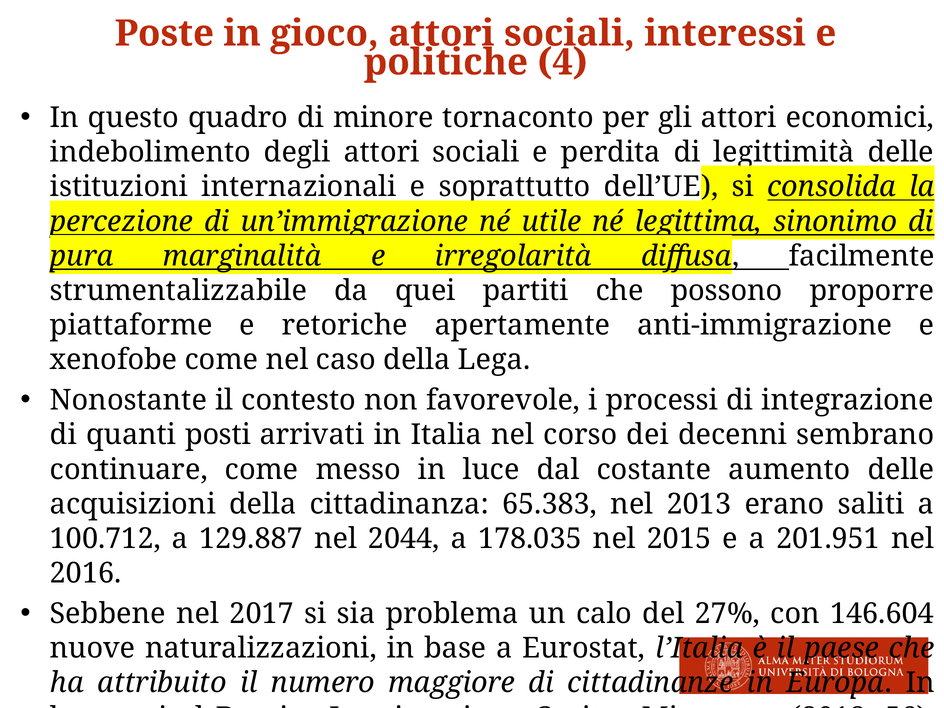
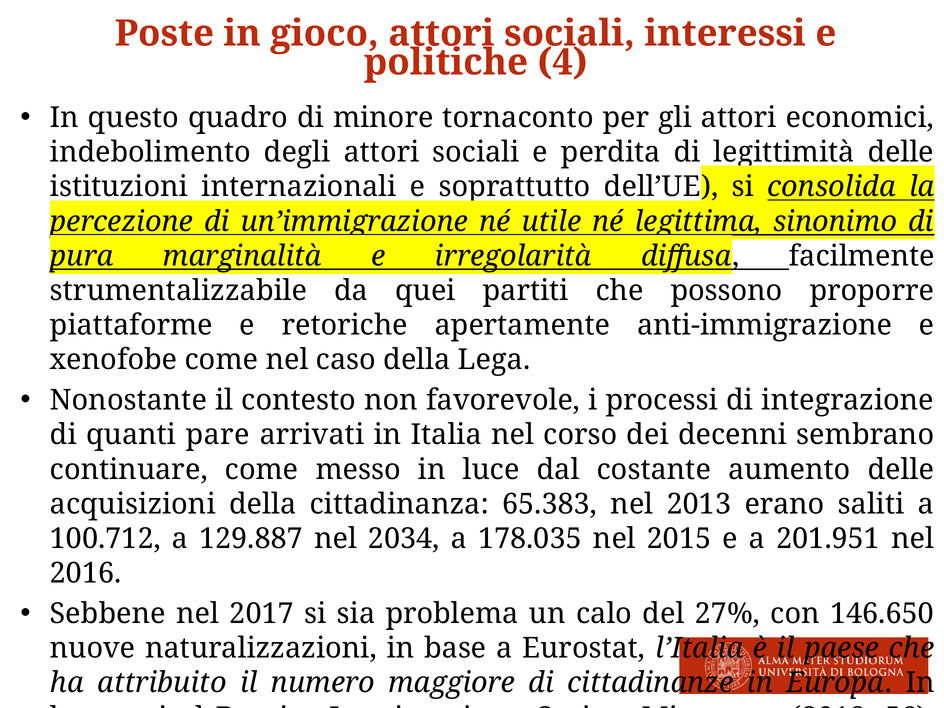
posti: posti -> pare
2044: 2044 -> 2034
146.604: 146.604 -> 146.650
